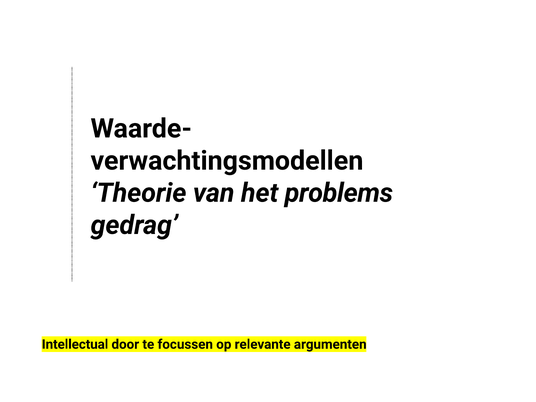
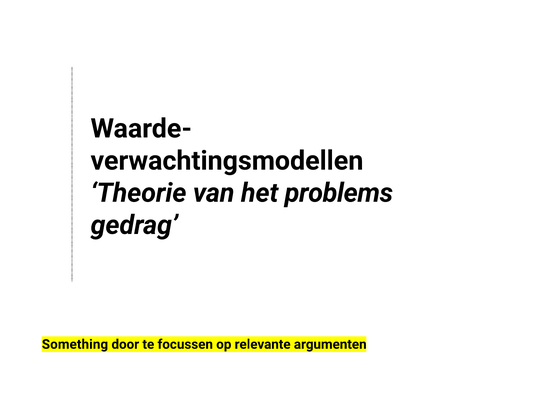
Intellectual: Intellectual -> Something
